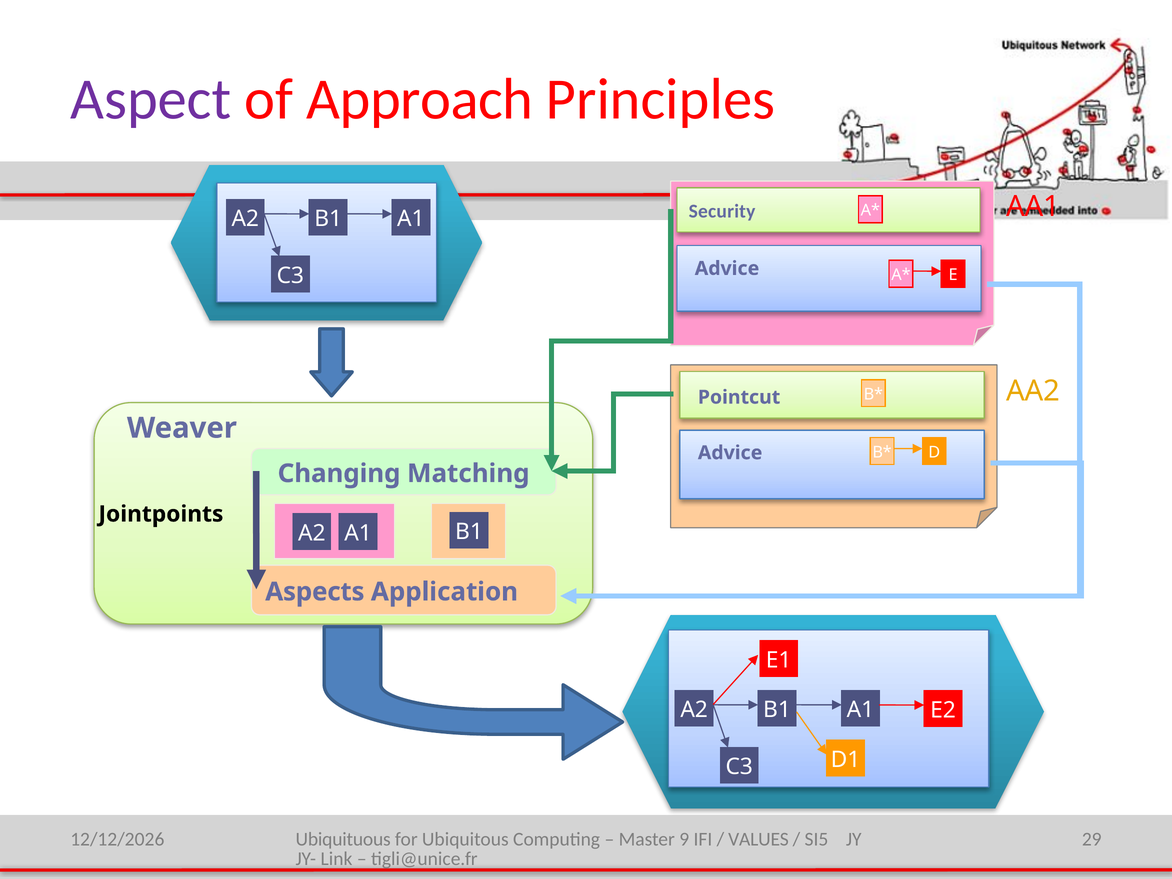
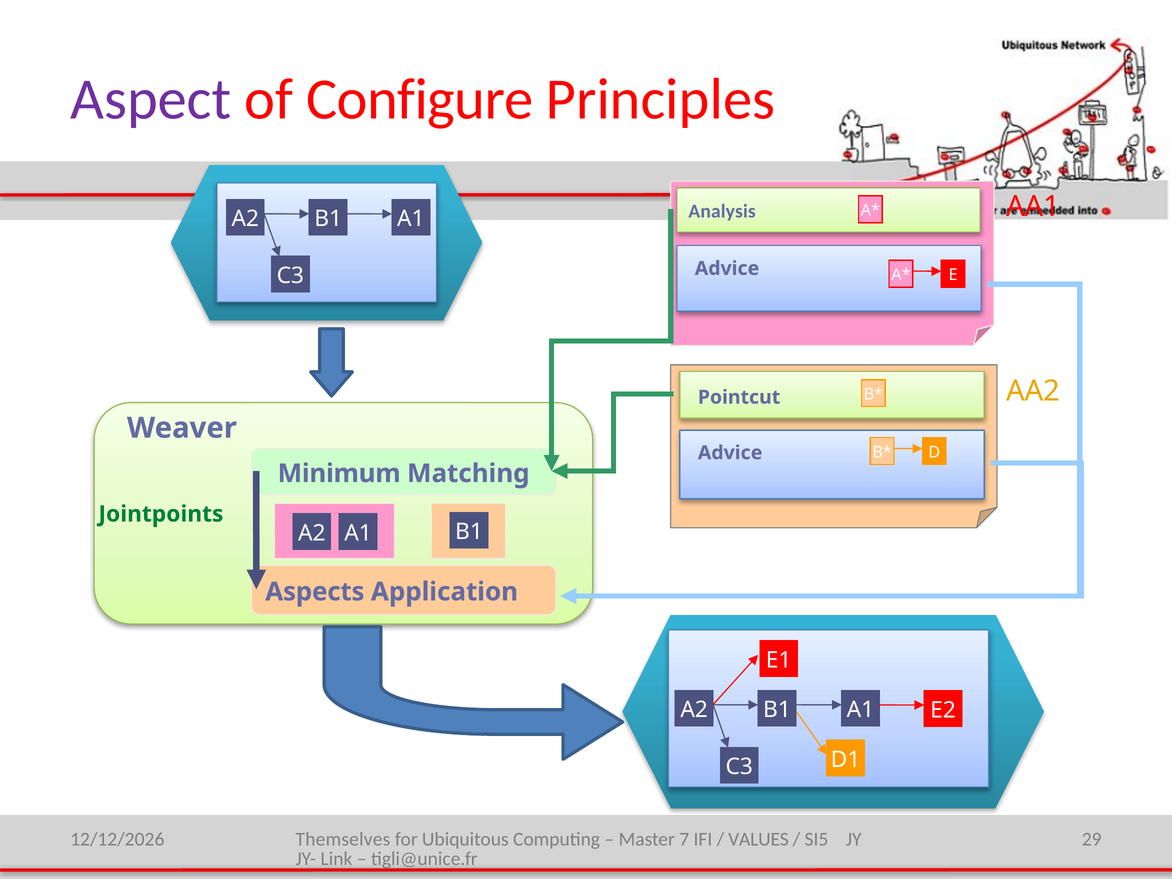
Approach: Approach -> Configure
Security: Security -> Analysis
Changing: Changing -> Minimum
Jointpoints colour: black -> green
Ubiquituous: Ubiquituous -> Themselves
9: 9 -> 7
